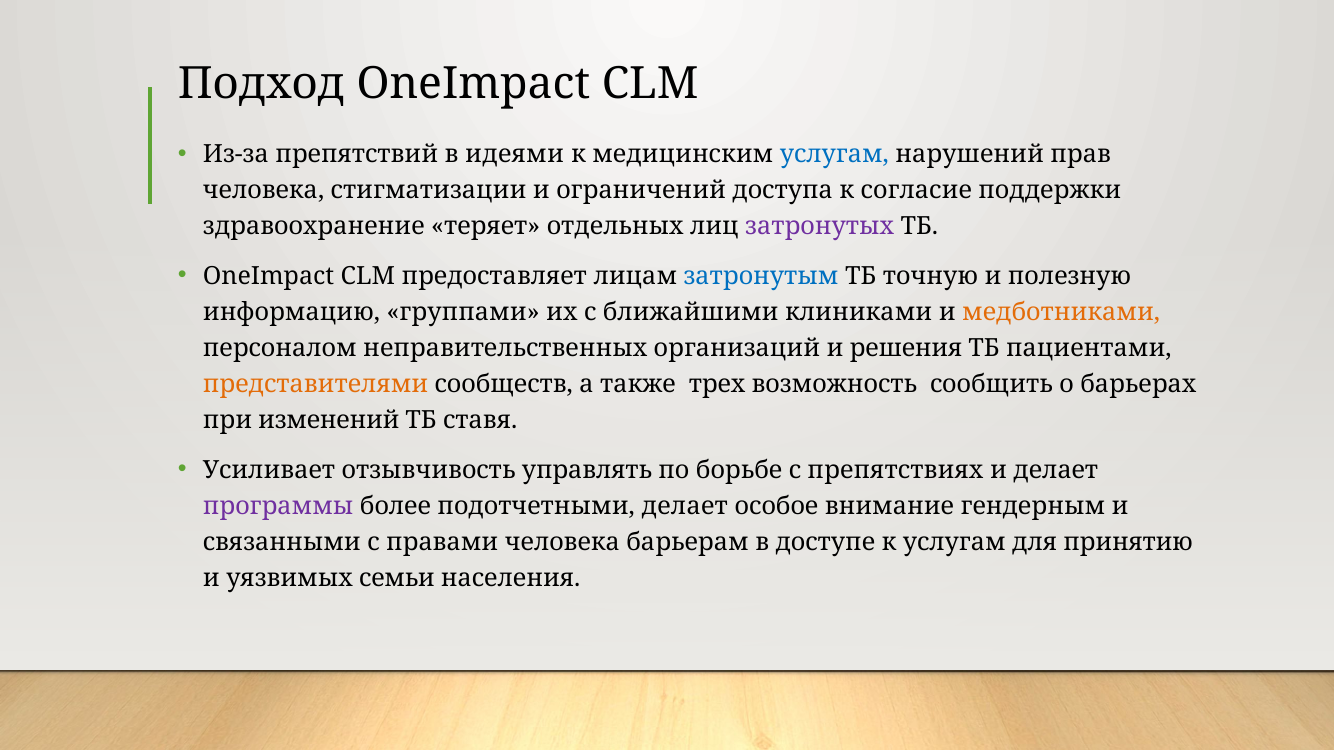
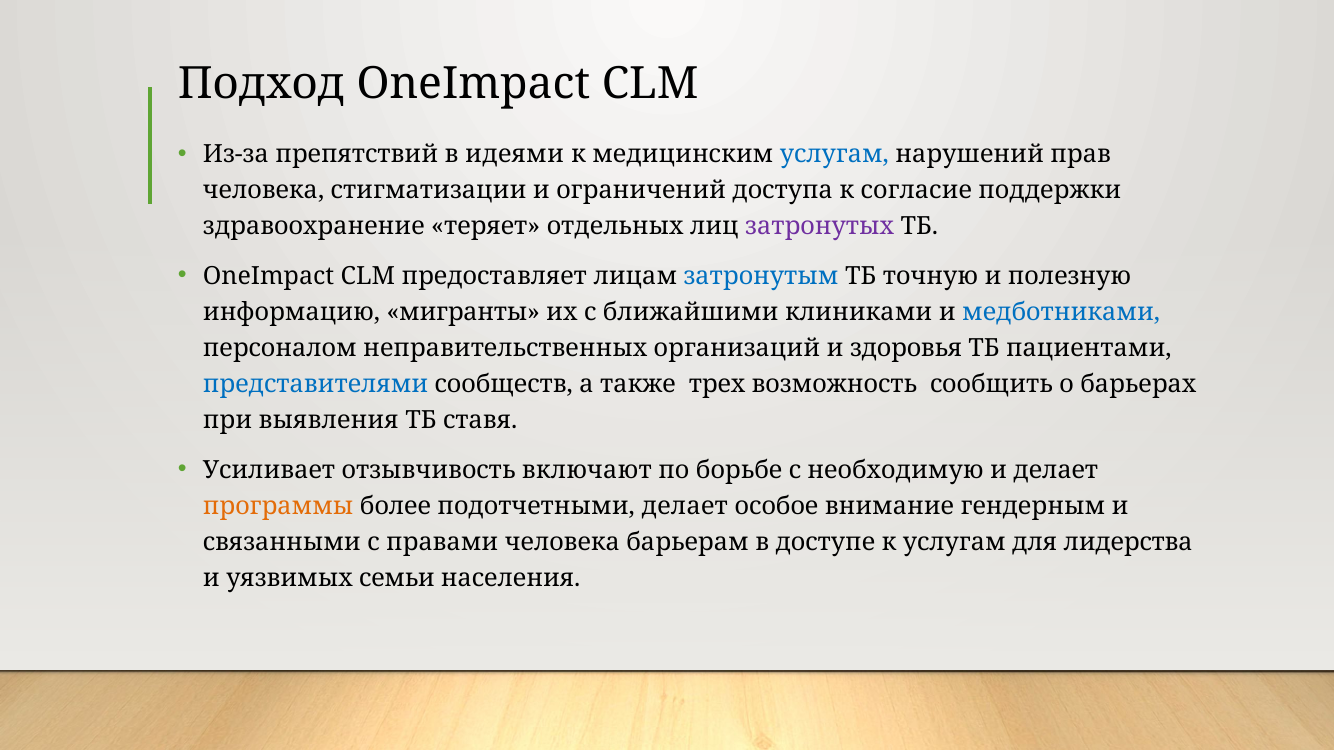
группами: группами -> мигранты
медботниками colour: orange -> blue
решения: решения -> здоровья
представителями colour: orange -> blue
изменений: изменений -> выявления
управлять: управлять -> включают
препятствиях: препятствиях -> необходимую
программы colour: purple -> orange
принятию: принятию -> лидерства
